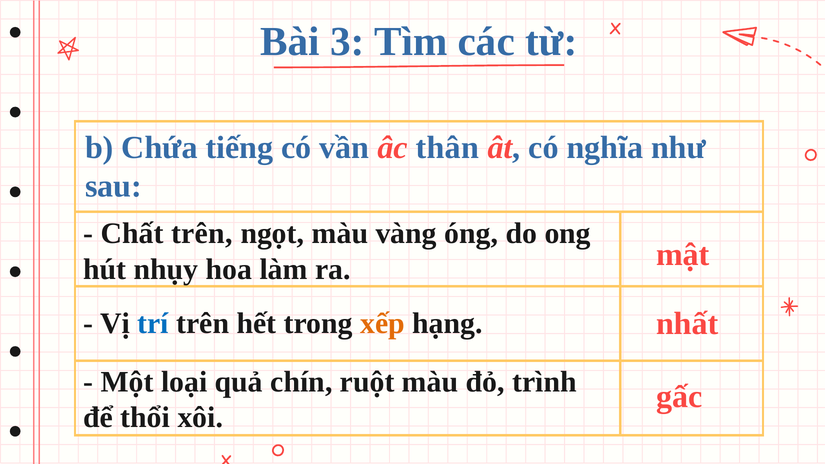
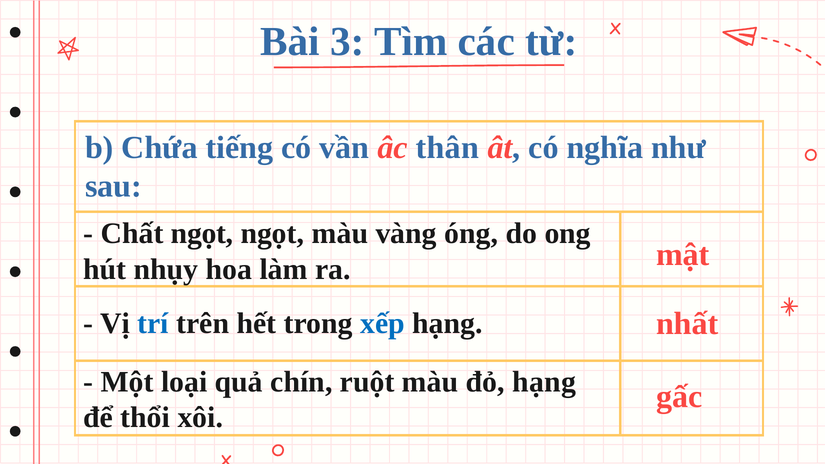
Chất trên: trên -> ngọt
xếp colour: orange -> blue
đỏ trình: trình -> hạng
